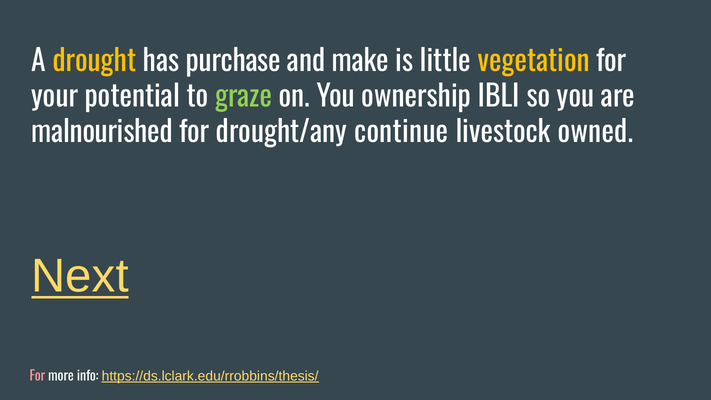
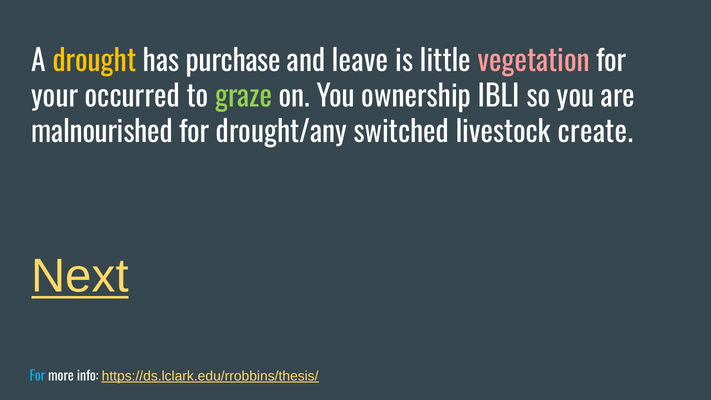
make: make -> leave
vegetation colour: yellow -> pink
potential: potential -> occurred
continue: continue -> switched
owned: owned -> create
For at (37, 376) colour: pink -> light blue
